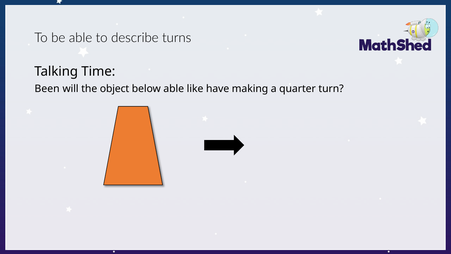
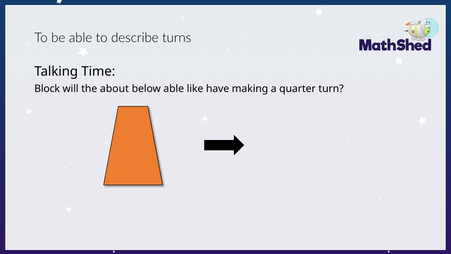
Been: Been -> Block
object: object -> about
